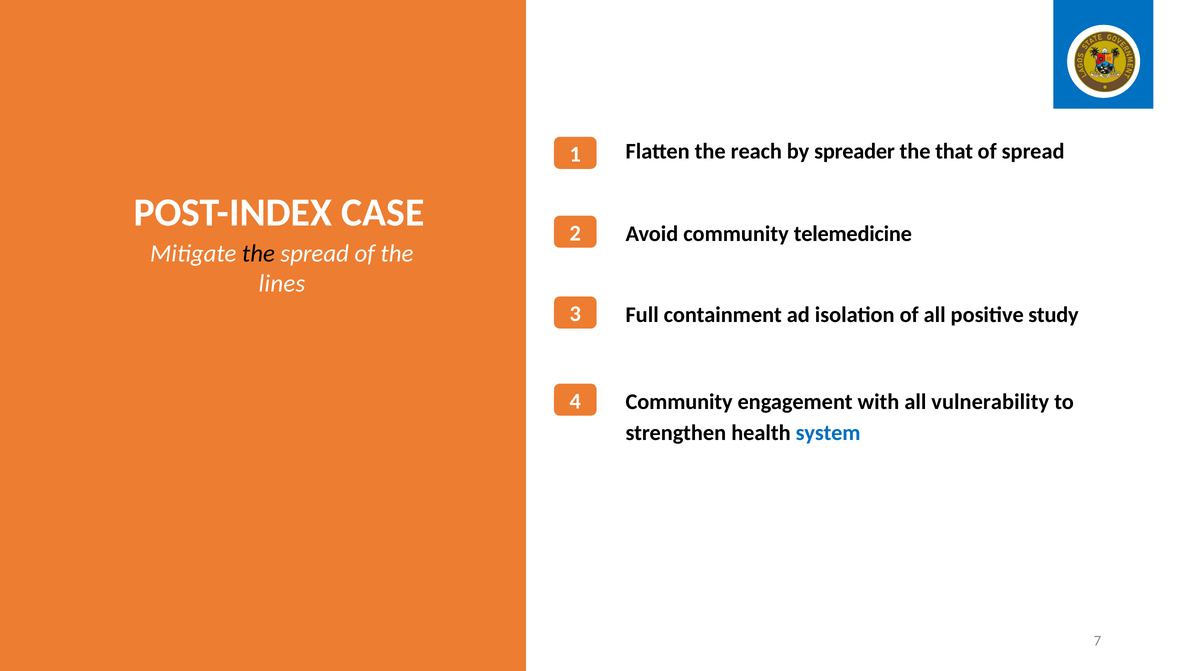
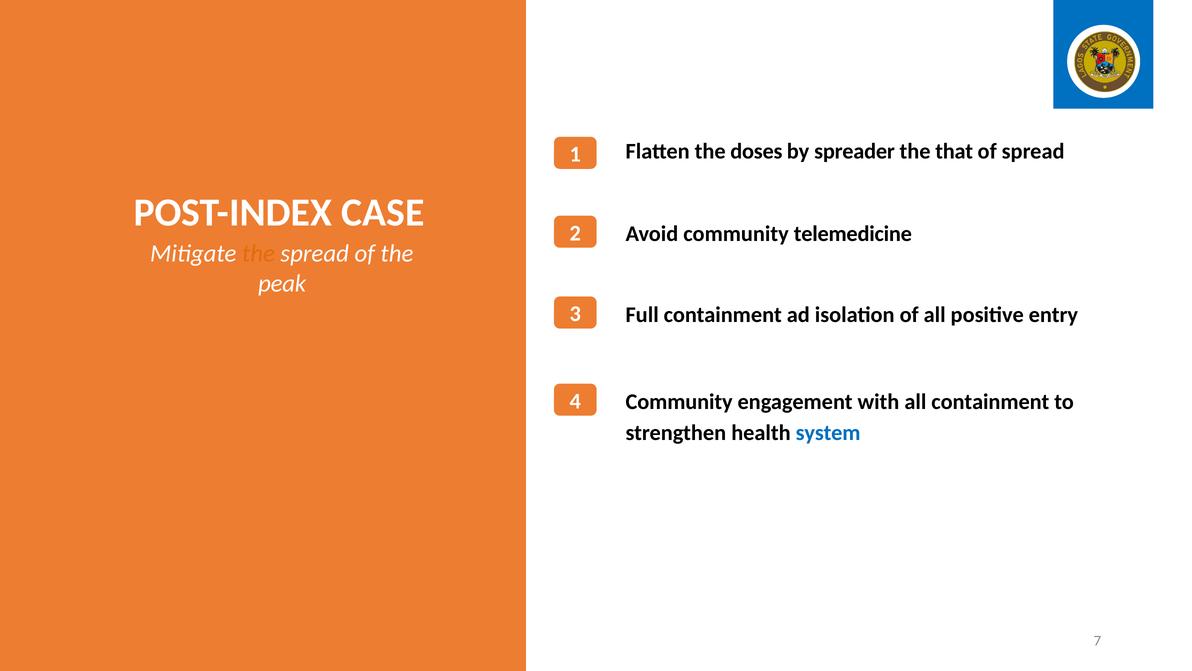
reach: reach -> doses
the at (258, 253) colour: black -> orange
lines: lines -> peak
study: study -> entry
all vulnerability: vulnerability -> containment
